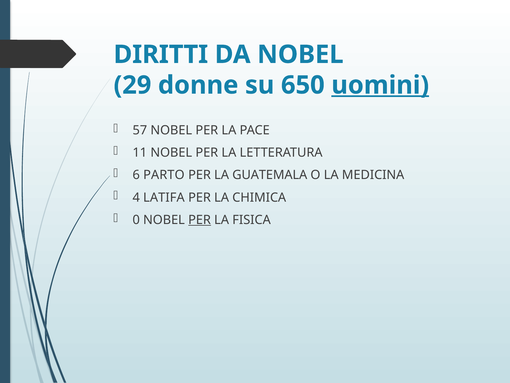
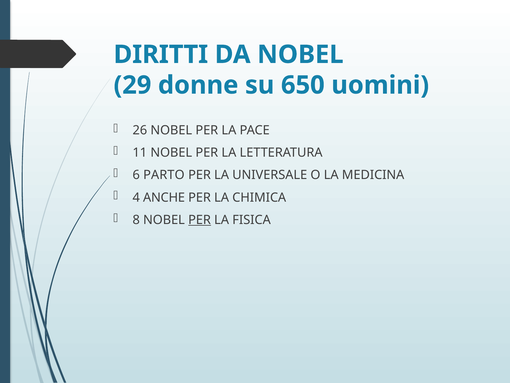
uomini underline: present -> none
57: 57 -> 26
GUATEMALA: GUATEMALA -> UNIVERSALE
LATIFA: LATIFA -> ANCHE
0: 0 -> 8
